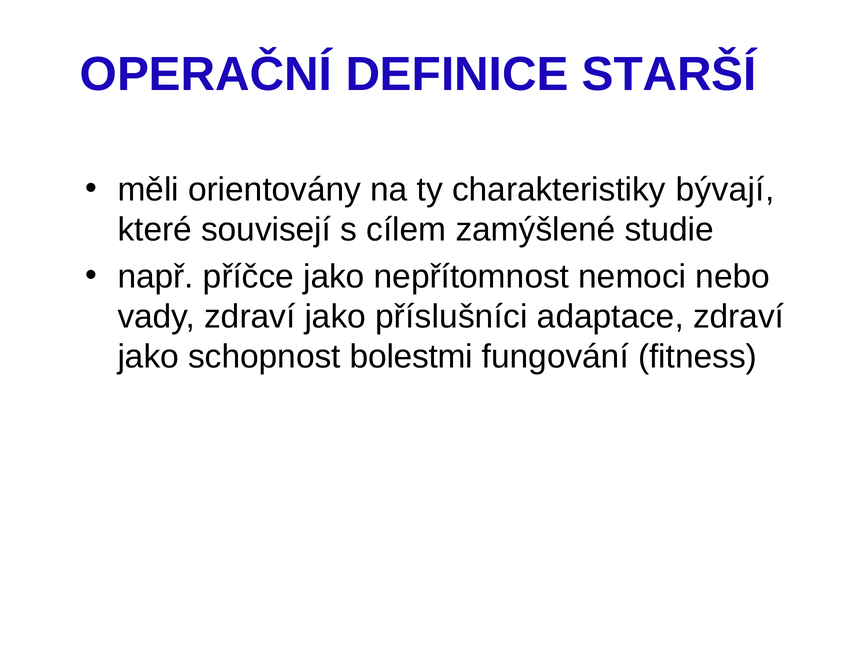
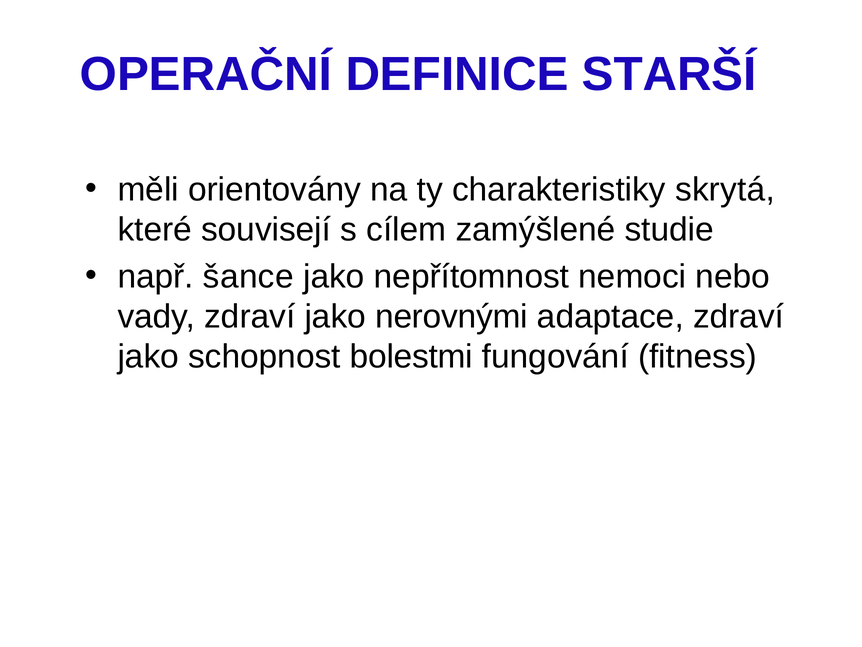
bývají: bývají -> skrytá
příčce: příčce -> šance
příslušníci: příslušníci -> nerovnými
